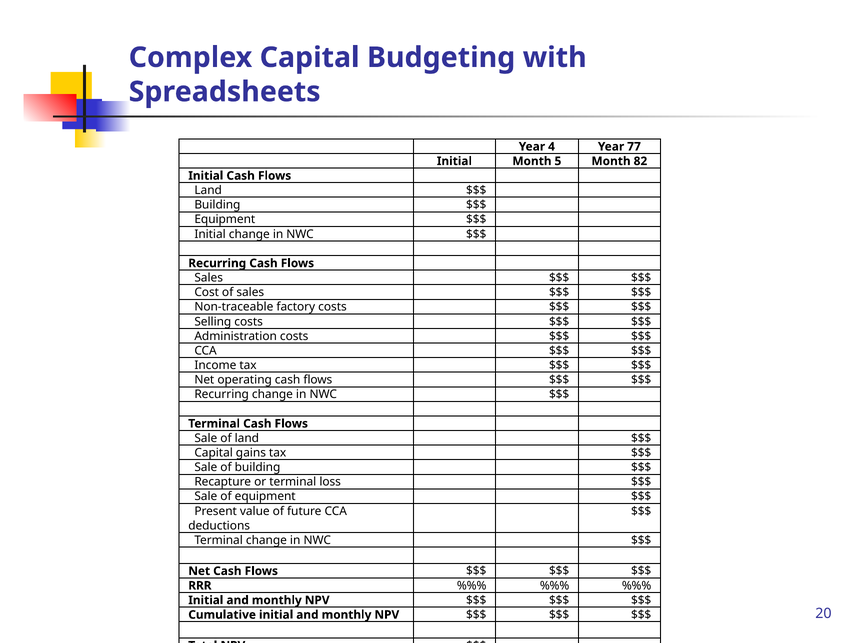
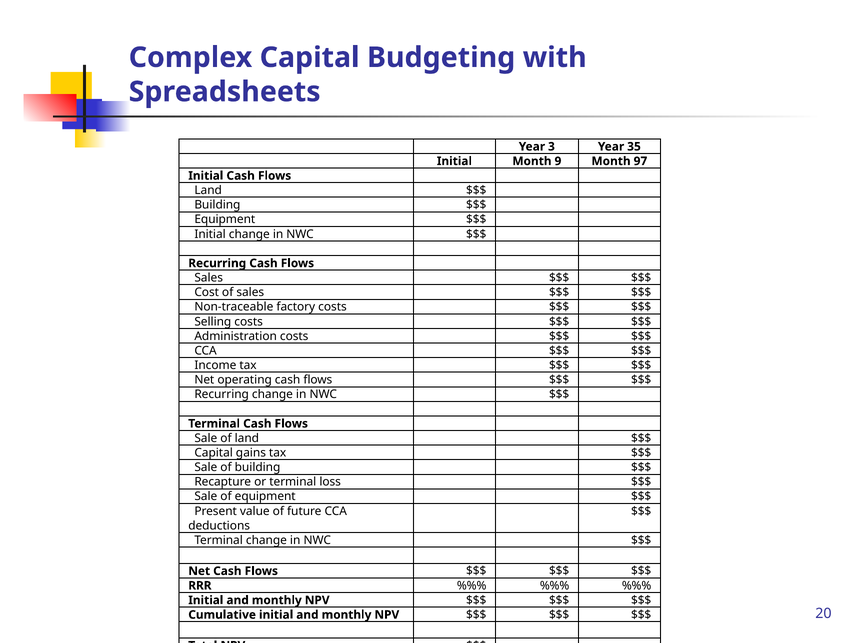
4: 4 -> 3
77: 77 -> 35
5: 5 -> 9
82: 82 -> 97
